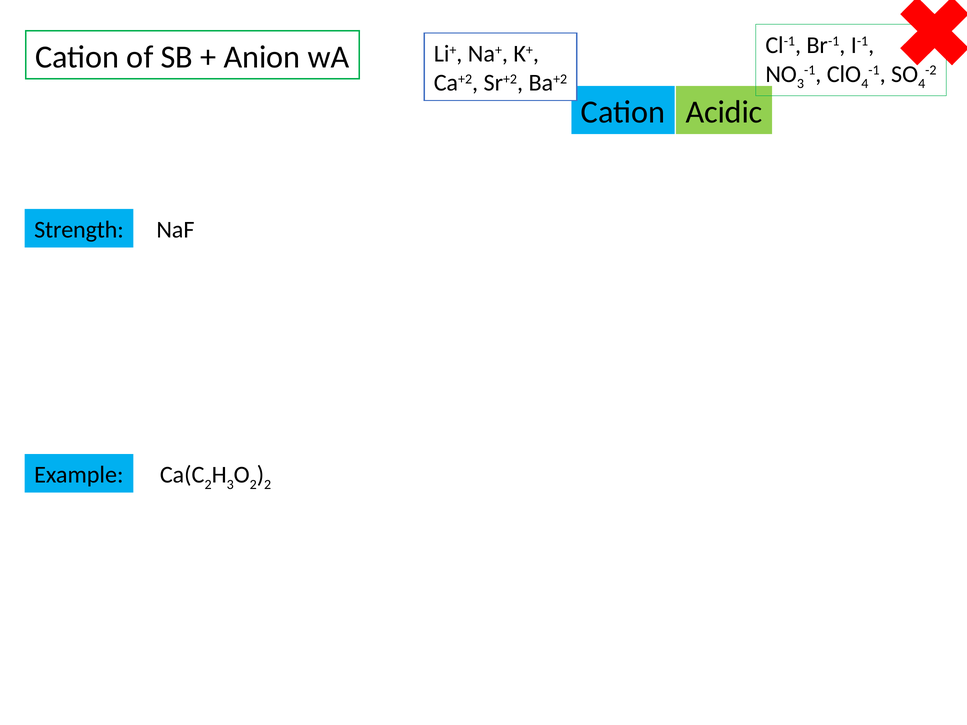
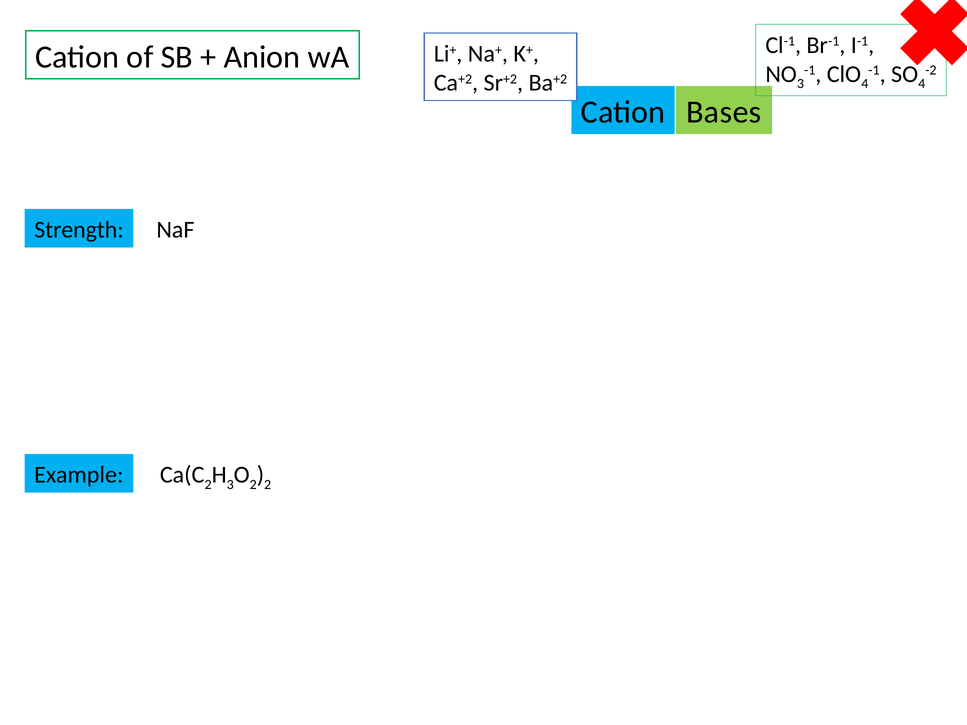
Acidic: Acidic -> Bases
